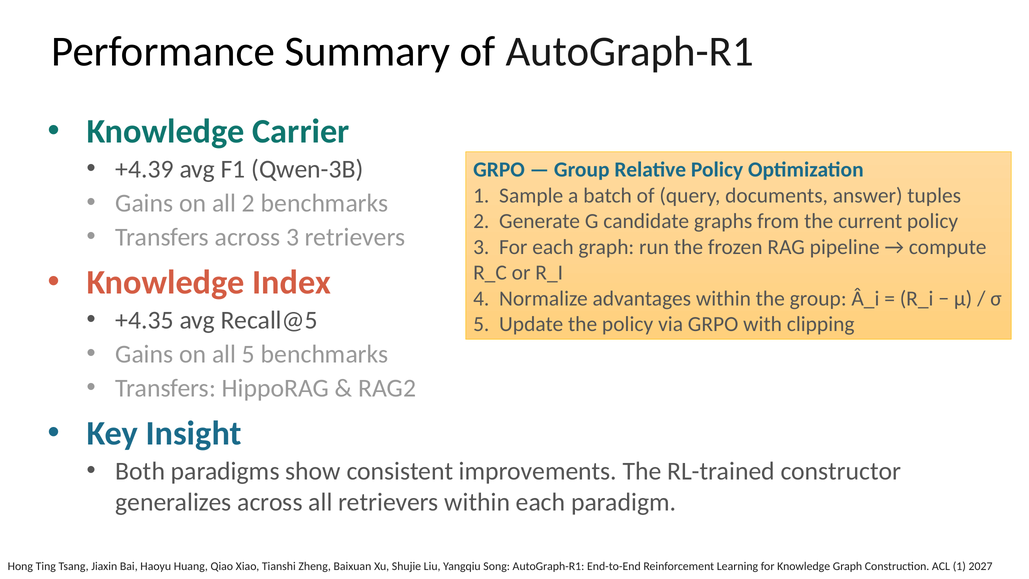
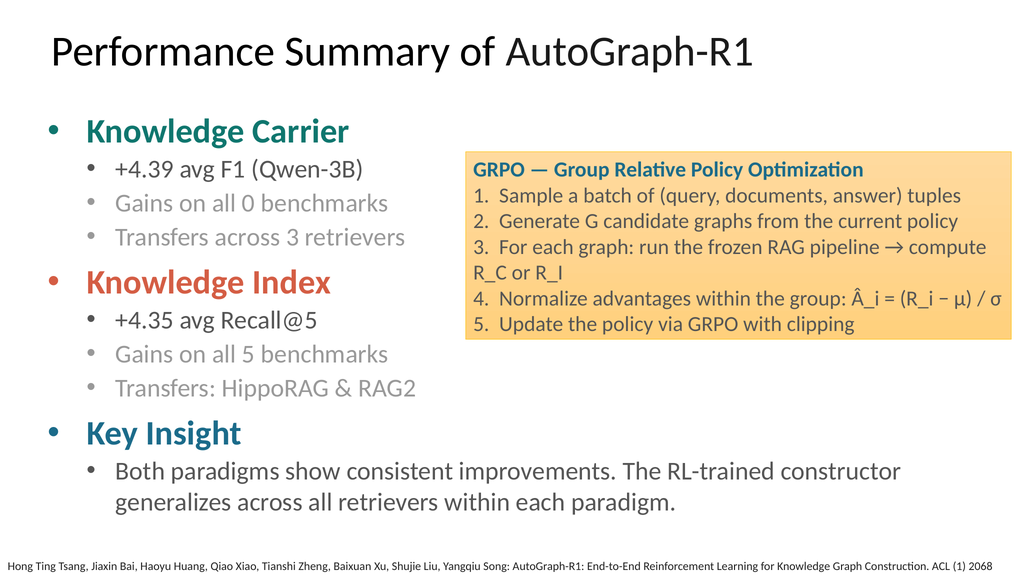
all 2: 2 -> 0
2027: 2027 -> 2068
